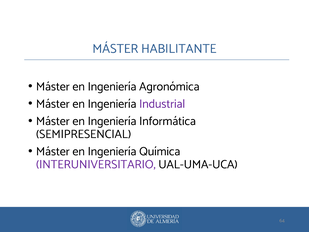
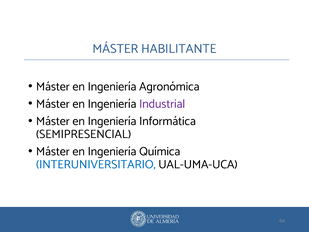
INTERUNIVERSITARIO colour: purple -> blue
